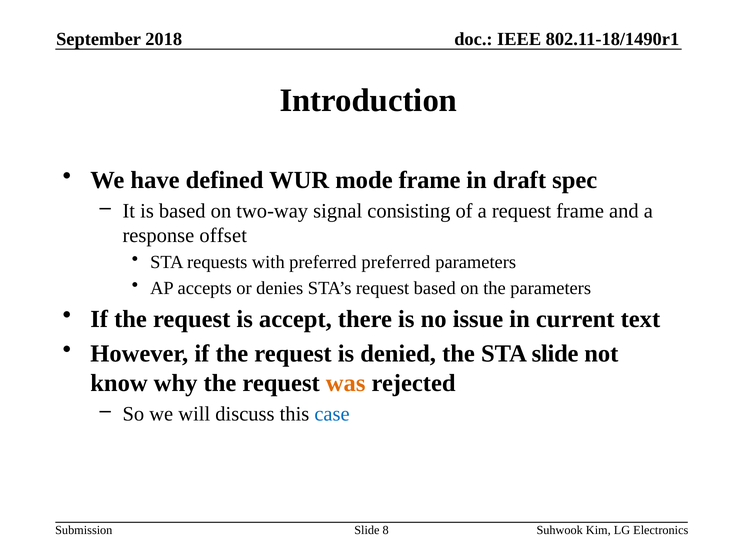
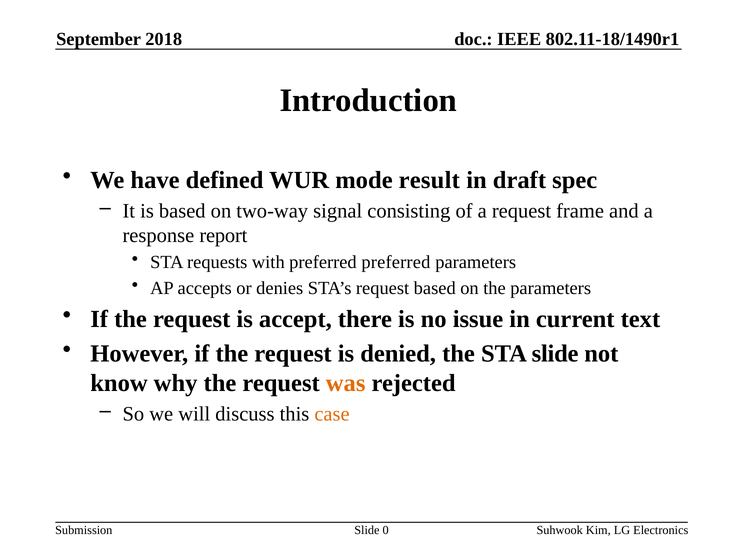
mode frame: frame -> result
offset: offset -> report
case colour: blue -> orange
8: 8 -> 0
